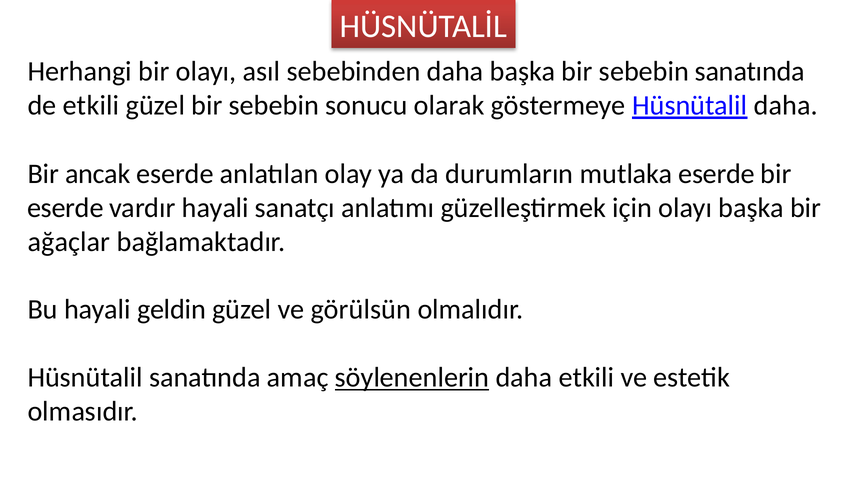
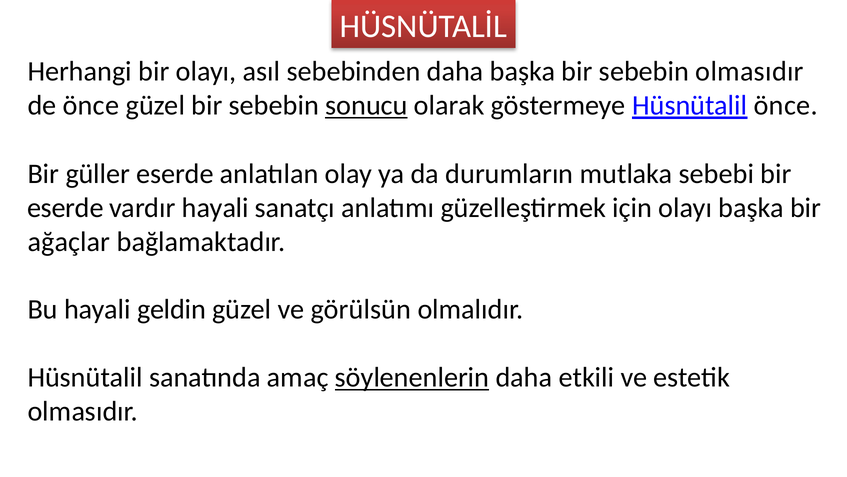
sebebin sanatında: sanatında -> olmasıdır
de etkili: etkili -> önce
sonucu underline: none -> present
Hüsnütalil daha: daha -> önce
ancak: ancak -> güller
mutlaka eserde: eserde -> sebebi
